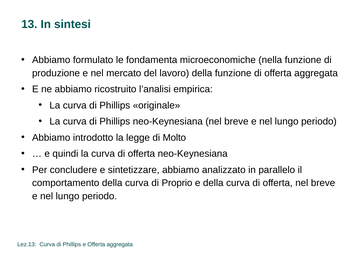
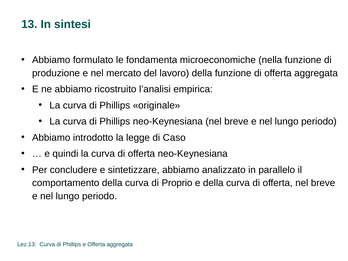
Molto: Molto -> Caso
